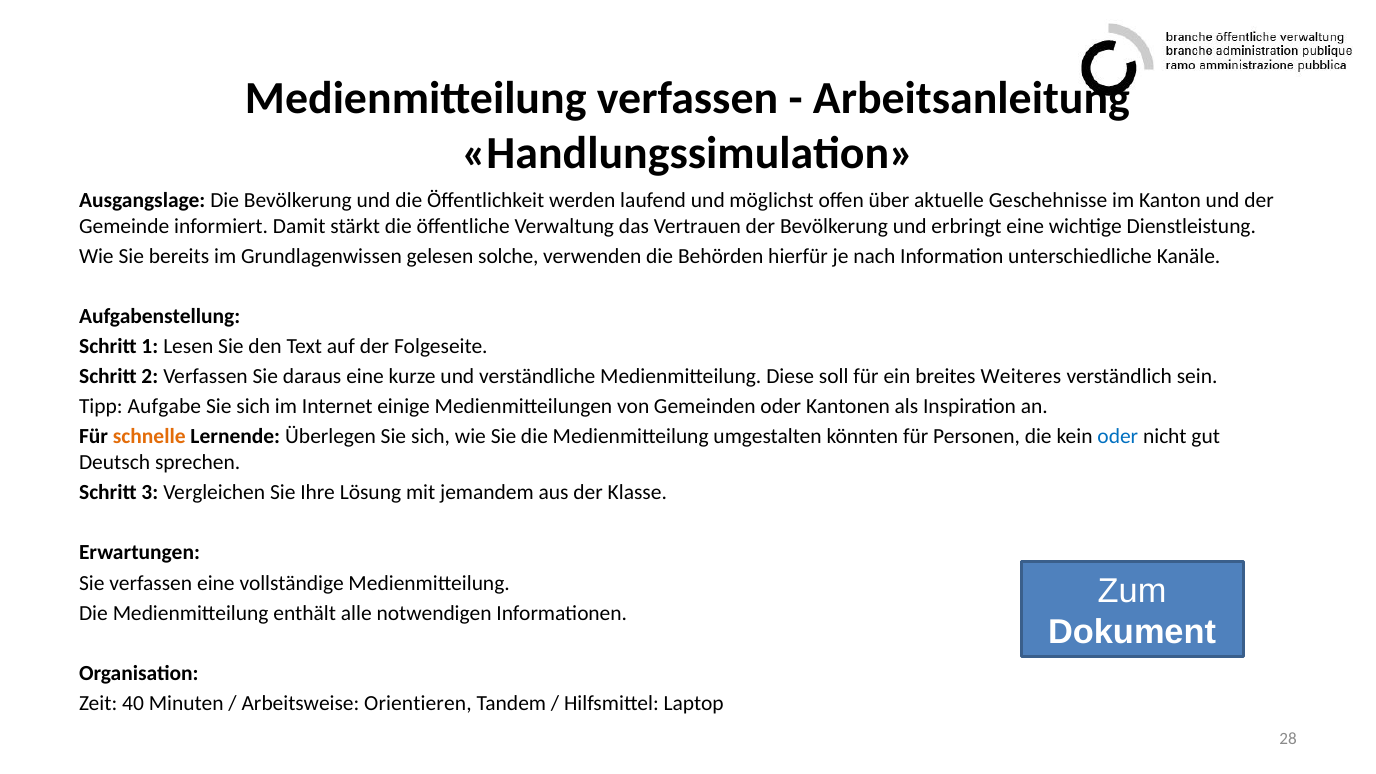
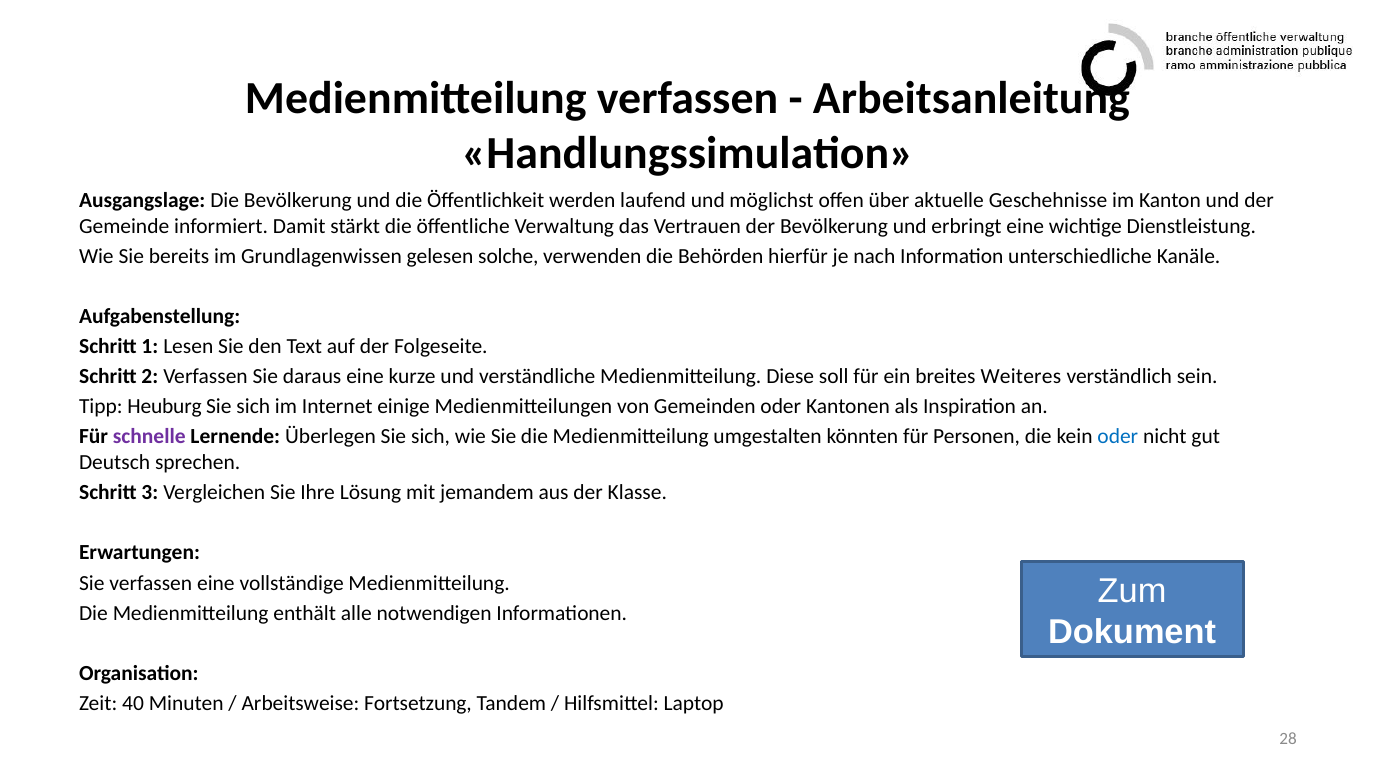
Aufgabe: Aufgabe -> Heuburg
schnelle colour: orange -> purple
Orientieren: Orientieren -> Fortsetzung
